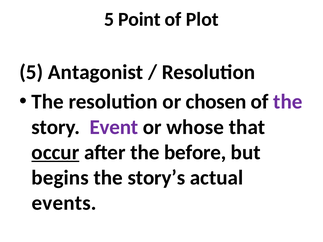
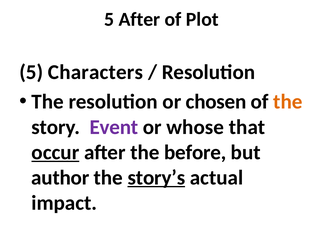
5 Point: Point -> After
Antagonist: Antagonist -> Characters
the at (288, 102) colour: purple -> orange
begins: begins -> author
story’s underline: none -> present
events: events -> impact
